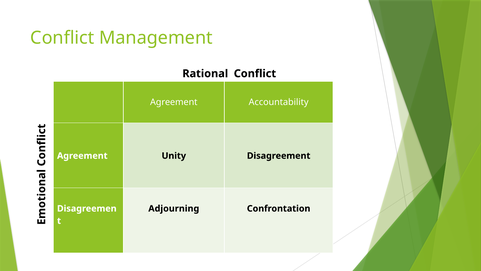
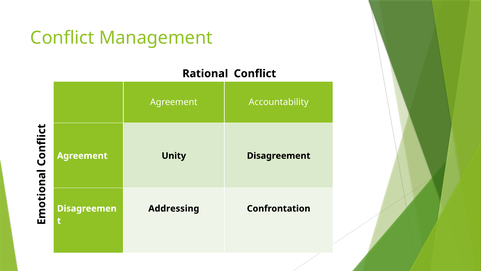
Adjourning: Adjourning -> Addressing
